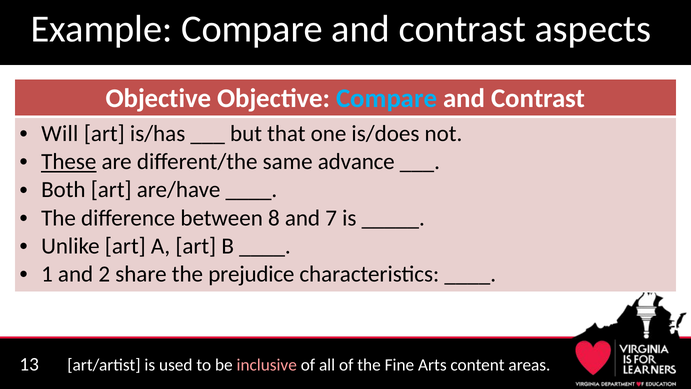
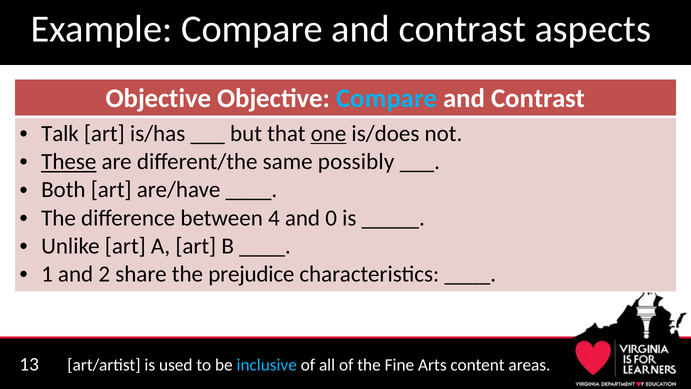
Will: Will -> Talk
one underline: none -> present
advance: advance -> possibly
8: 8 -> 4
7: 7 -> 0
inclusive colour: pink -> light blue
